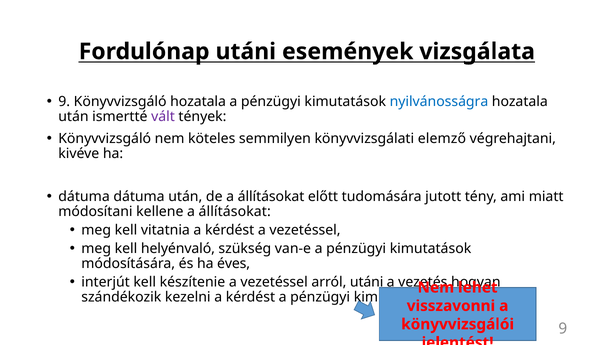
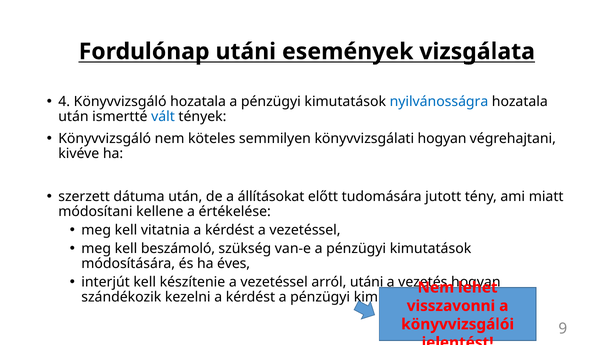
9 at (64, 102): 9 -> 4
vált colour: purple -> blue
könyvvizsgálati elemző: elemző -> hogyan
dátuma at (84, 197): dátuma -> szerzett
kellene a állításokat: állításokat -> értékelése
helyénvaló: helyénvaló -> beszámoló
